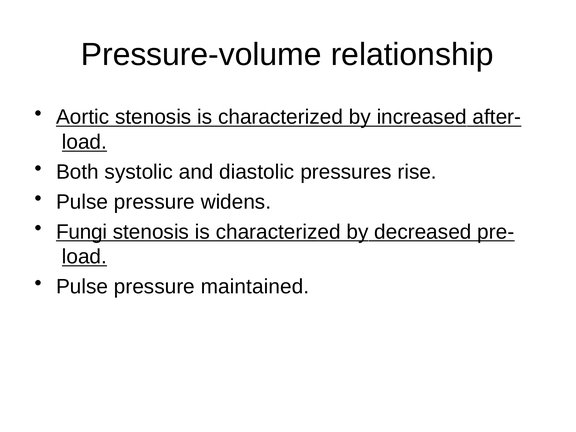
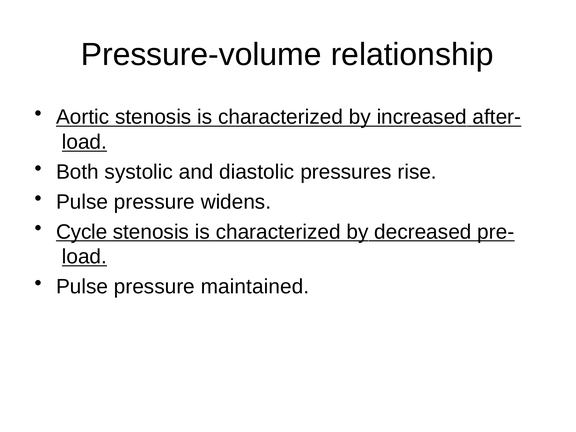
Fungi: Fungi -> Cycle
